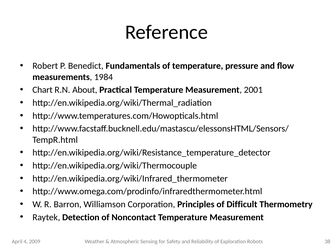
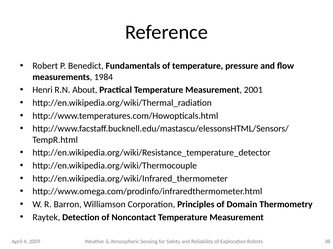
Chart: Chart -> Henri
Difficult: Difficult -> Domain
